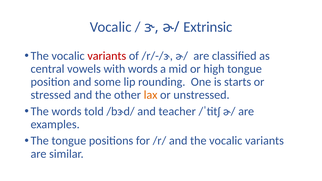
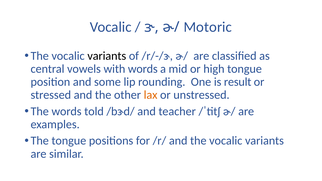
Extrinsic: Extrinsic -> Motoric
variants at (107, 56) colour: red -> black
starts: starts -> result
